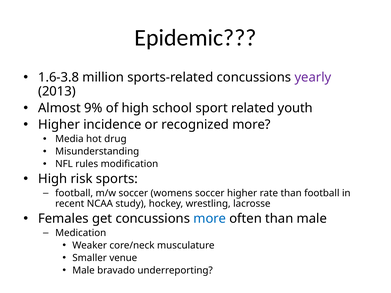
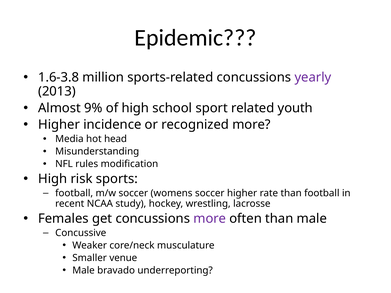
drug: drug -> head
more at (210, 219) colour: blue -> purple
Medication: Medication -> Concussive
